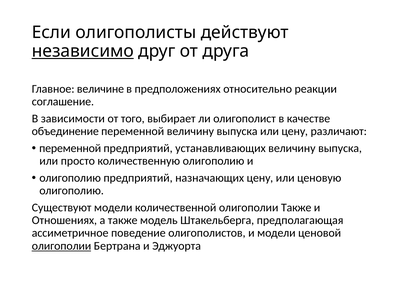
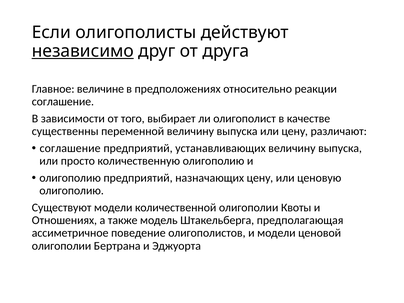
объединение: объединение -> существенны
переменной at (70, 148): переменной -> соглашение
олигополии Также: Также -> Квоты
олигополии at (62, 246) underline: present -> none
